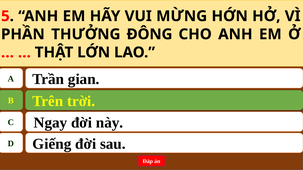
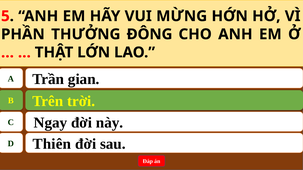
Giếng: Giếng -> Thiên
